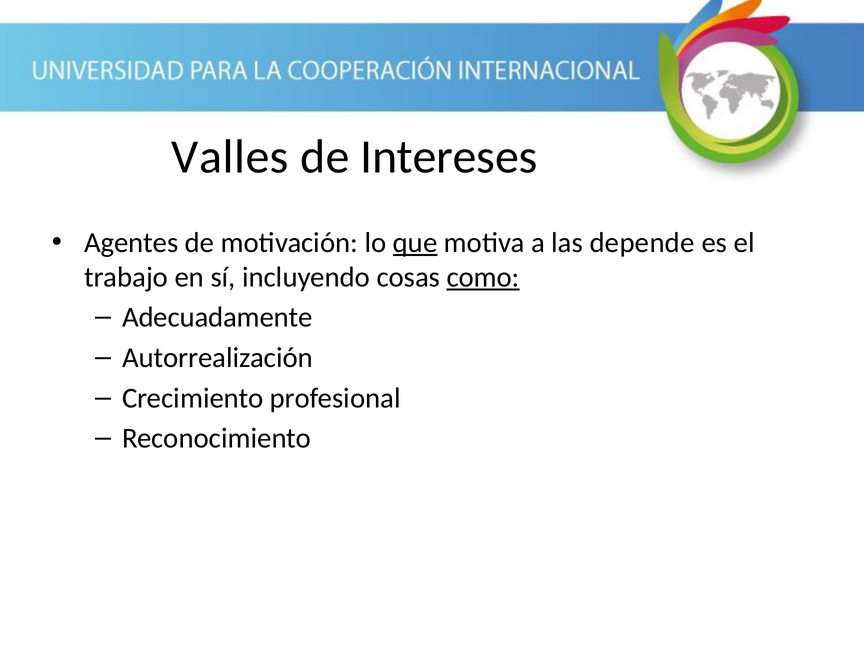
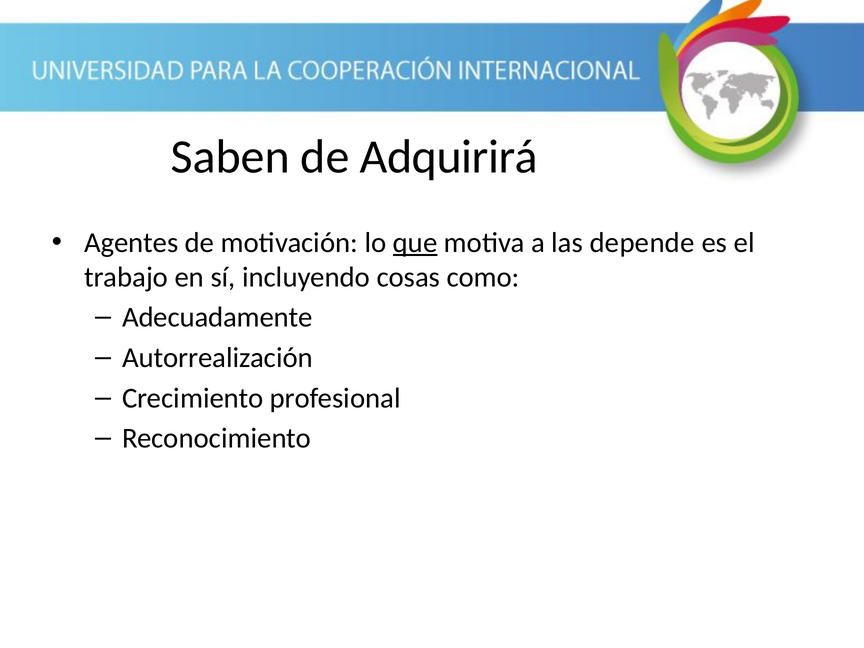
Valles: Valles -> Saben
Intereses: Intereses -> Adquirirá
como underline: present -> none
